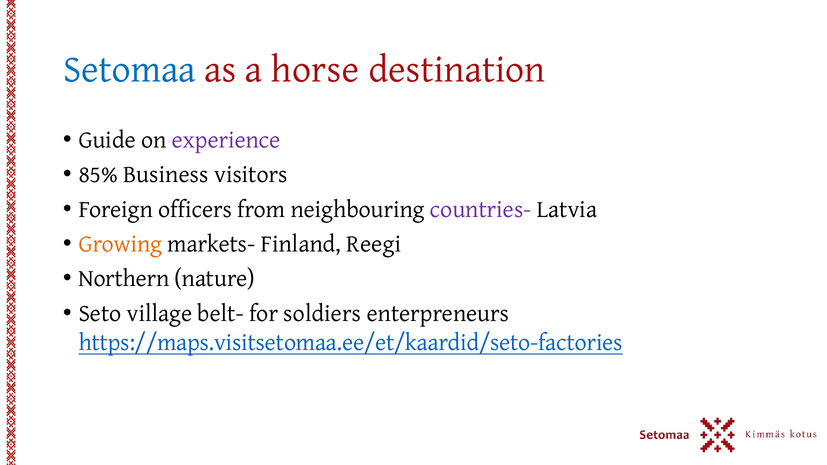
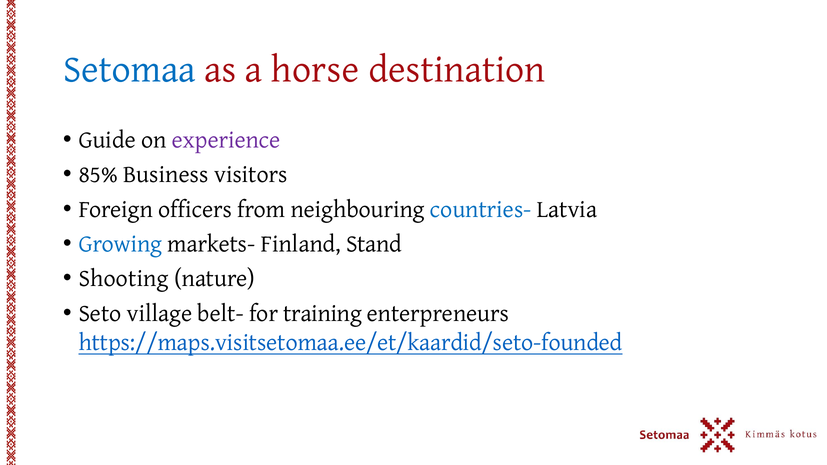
countries- colour: purple -> blue
Growing colour: orange -> blue
Reegi: Reegi -> Stand
Northern: Northern -> Shooting
soldiers: soldiers -> training
https://maps.visitsetomaa.ee/et/kaardid/seto-factories: https://maps.visitsetomaa.ee/et/kaardid/seto-factories -> https://maps.visitsetomaa.ee/et/kaardid/seto-founded
